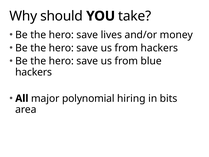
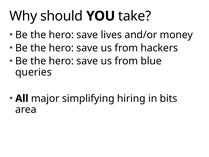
hackers at (34, 72): hackers -> queries
polynomial: polynomial -> simplifying
